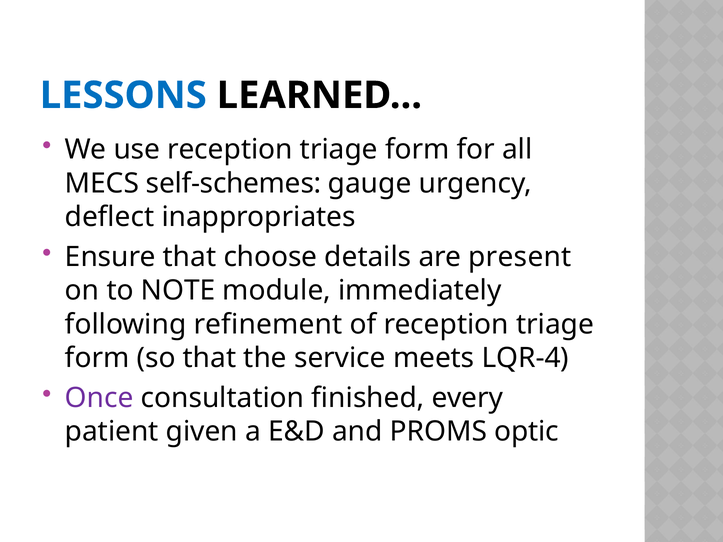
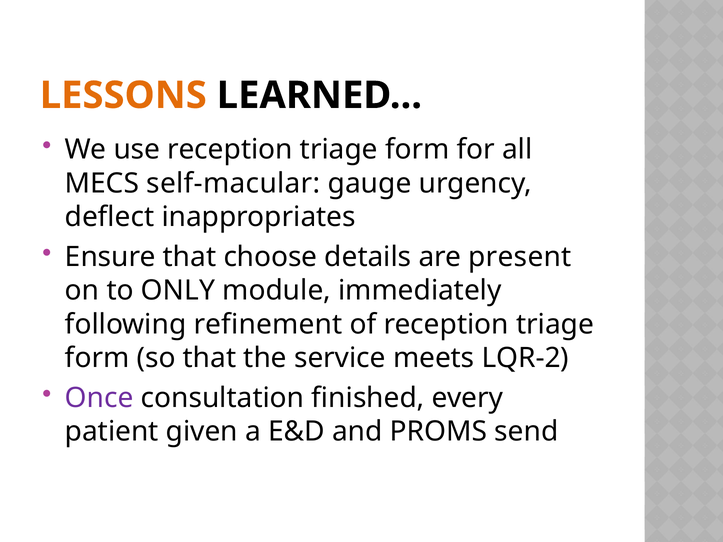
LESSONS colour: blue -> orange
self-schemes: self-schemes -> self-macular
NOTE: NOTE -> ONLY
LQR-4: LQR-4 -> LQR-2
optic: optic -> send
